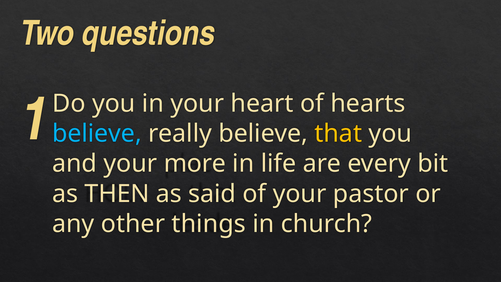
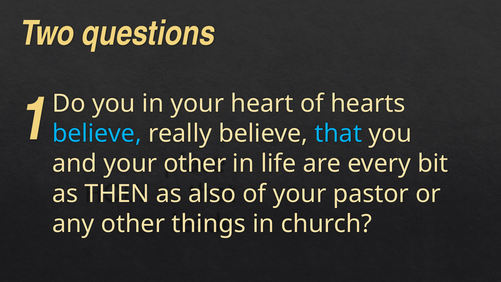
that colour: yellow -> light blue
your more: more -> other
said: said -> also
